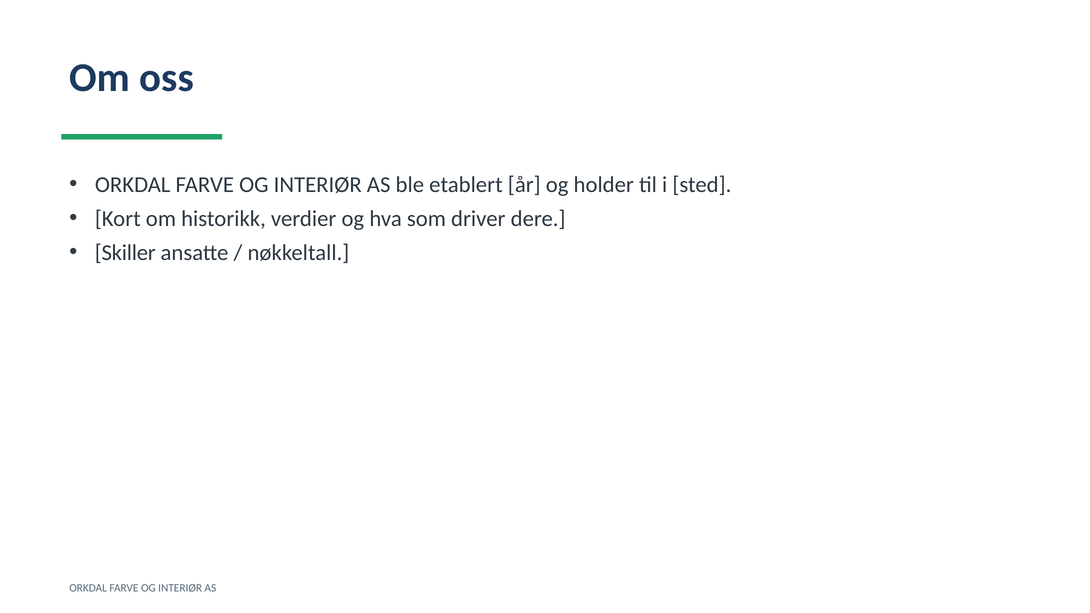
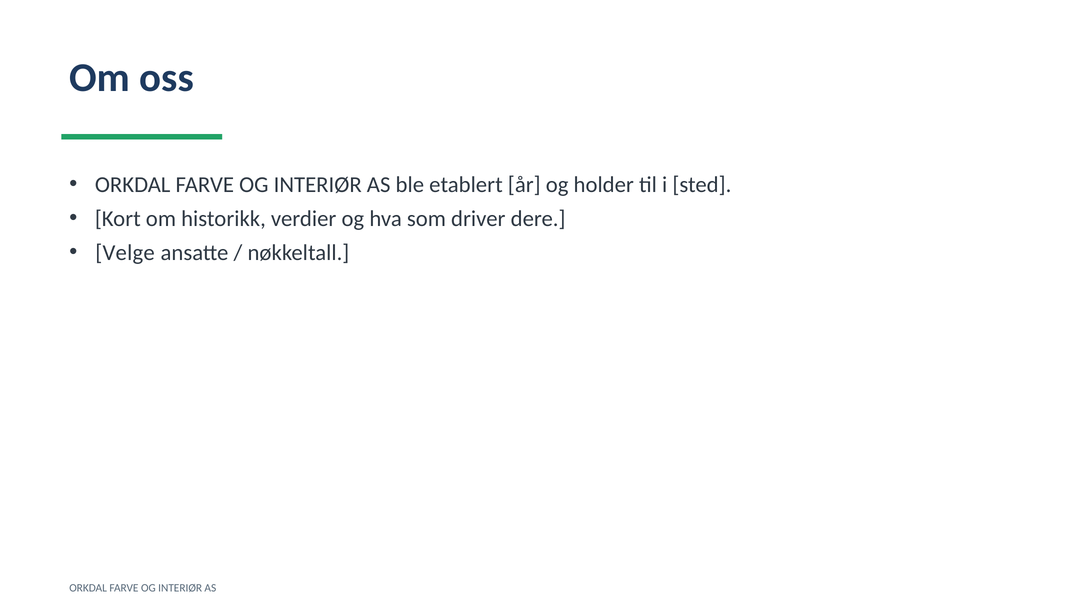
Skiller: Skiller -> Velge
